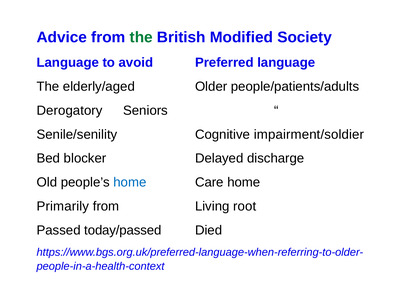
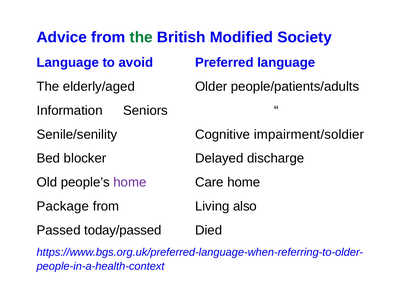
Derogatory: Derogatory -> Information
home at (130, 182) colour: blue -> purple
Primarily: Primarily -> Package
root: root -> also
